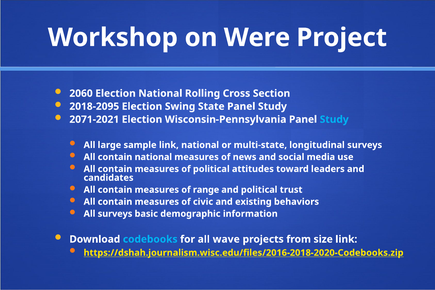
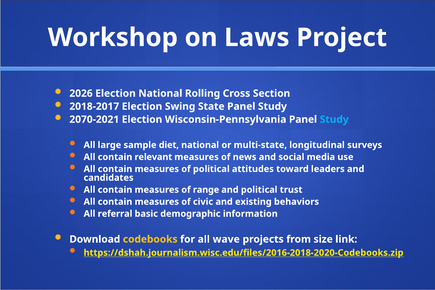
Were: Were -> Laws
2060: 2060 -> 2026
2018-2095: 2018-2095 -> 2018-2017
2071-2021: 2071-2021 -> 2070-2021
sample link: link -> diet
contain national: national -> relevant
All surveys: surveys -> referral
codebooks colour: light blue -> yellow
